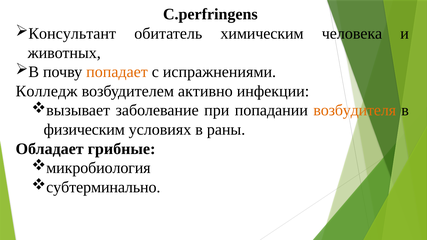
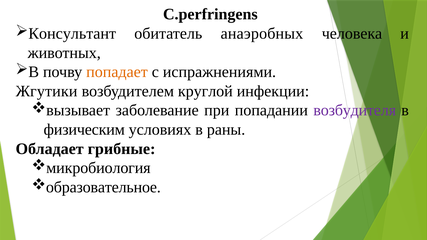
химическим: химическим -> анаэробных
Колледж: Колледж -> Жгутики
активно: активно -> круглой
возбудителя colour: orange -> purple
субтерминально: субтерминально -> образовательное
